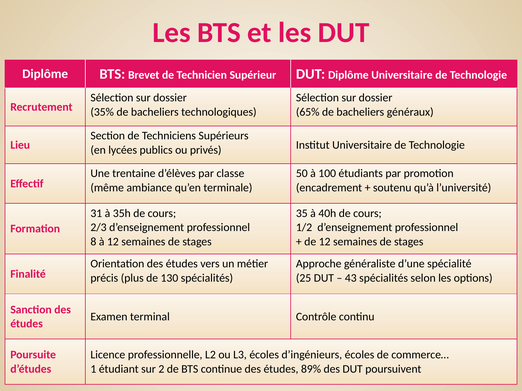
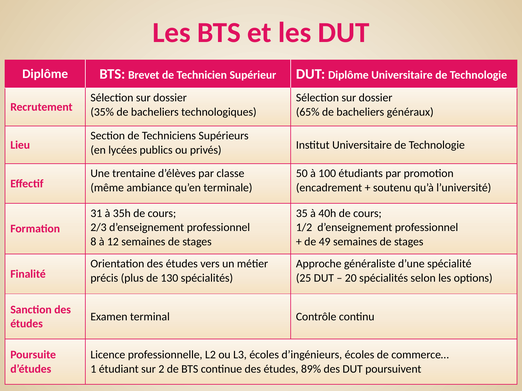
de 12: 12 -> 49
43: 43 -> 20
